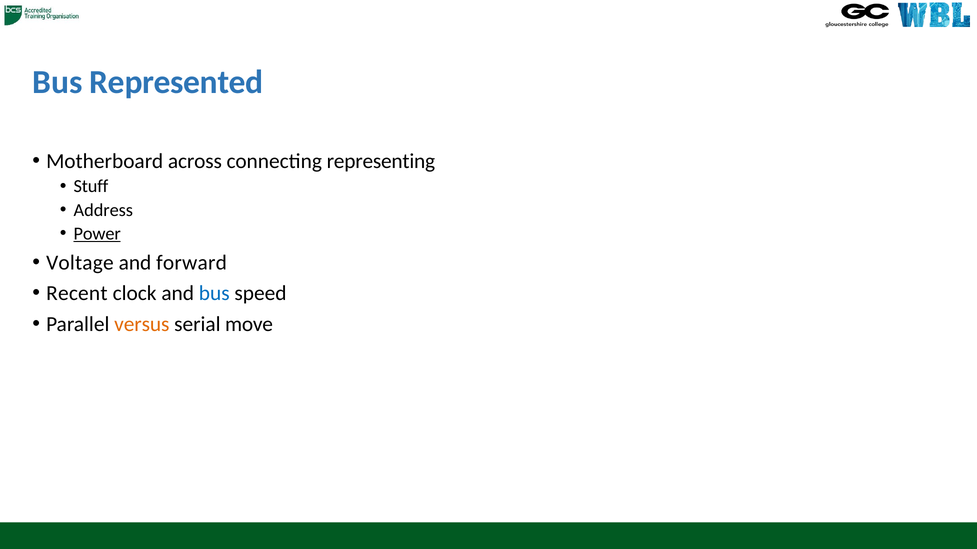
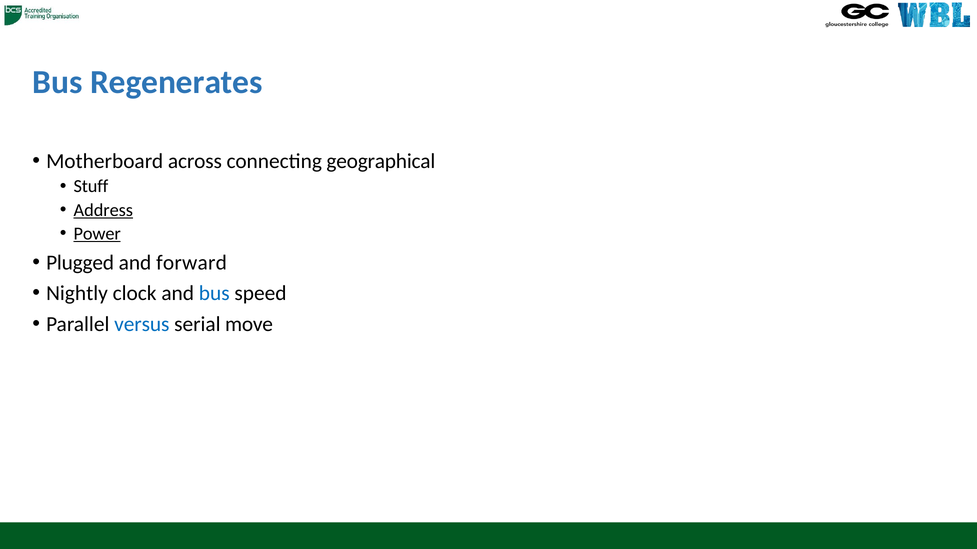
Represented: Represented -> Regenerates
representing: representing -> geographical
Address underline: none -> present
Voltage: Voltage -> Plugged
Recent: Recent -> Nightly
versus colour: orange -> blue
